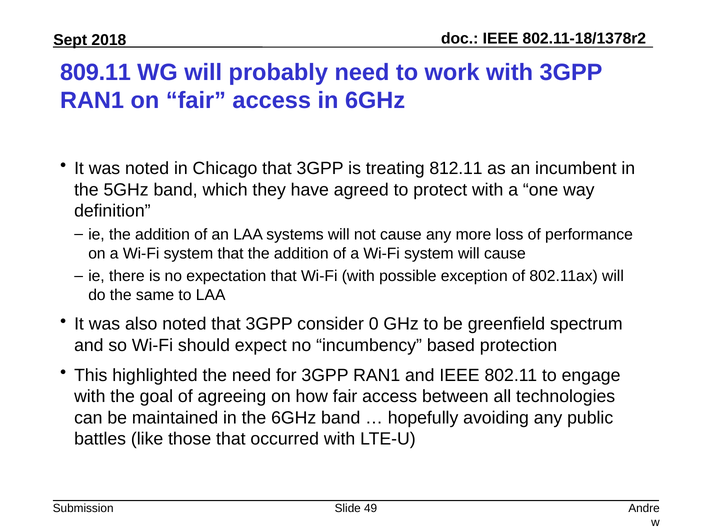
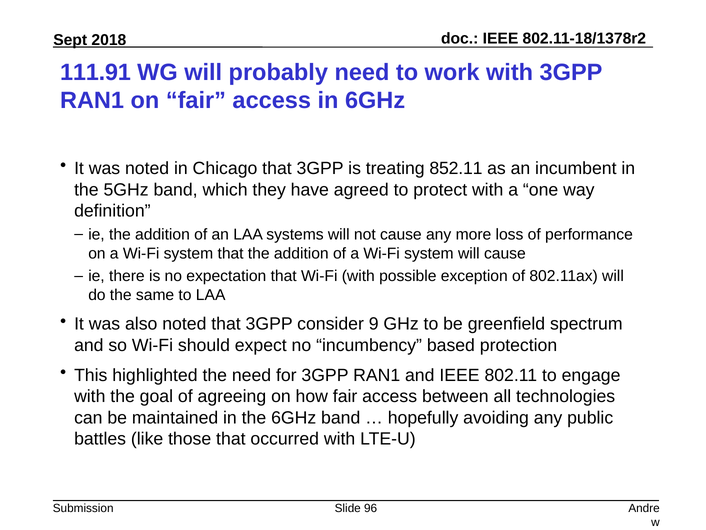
809.11: 809.11 -> 111.91
812.11: 812.11 -> 852.11
0: 0 -> 9
49: 49 -> 96
